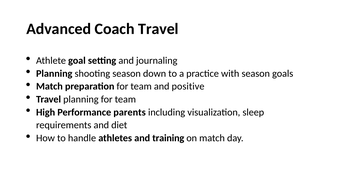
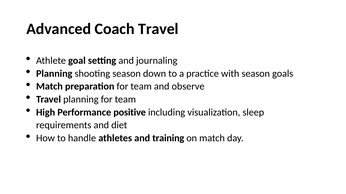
positive: positive -> observe
parents: parents -> positive
